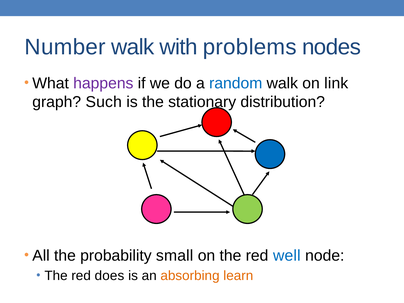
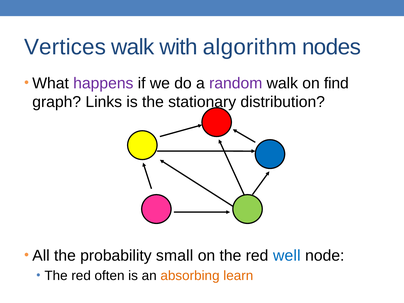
Number: Number -> Vertices
problems: problems -> algorithm
random colour: blue -> purple
link: link -> find
Such: Such -> Links
does: does -> often
